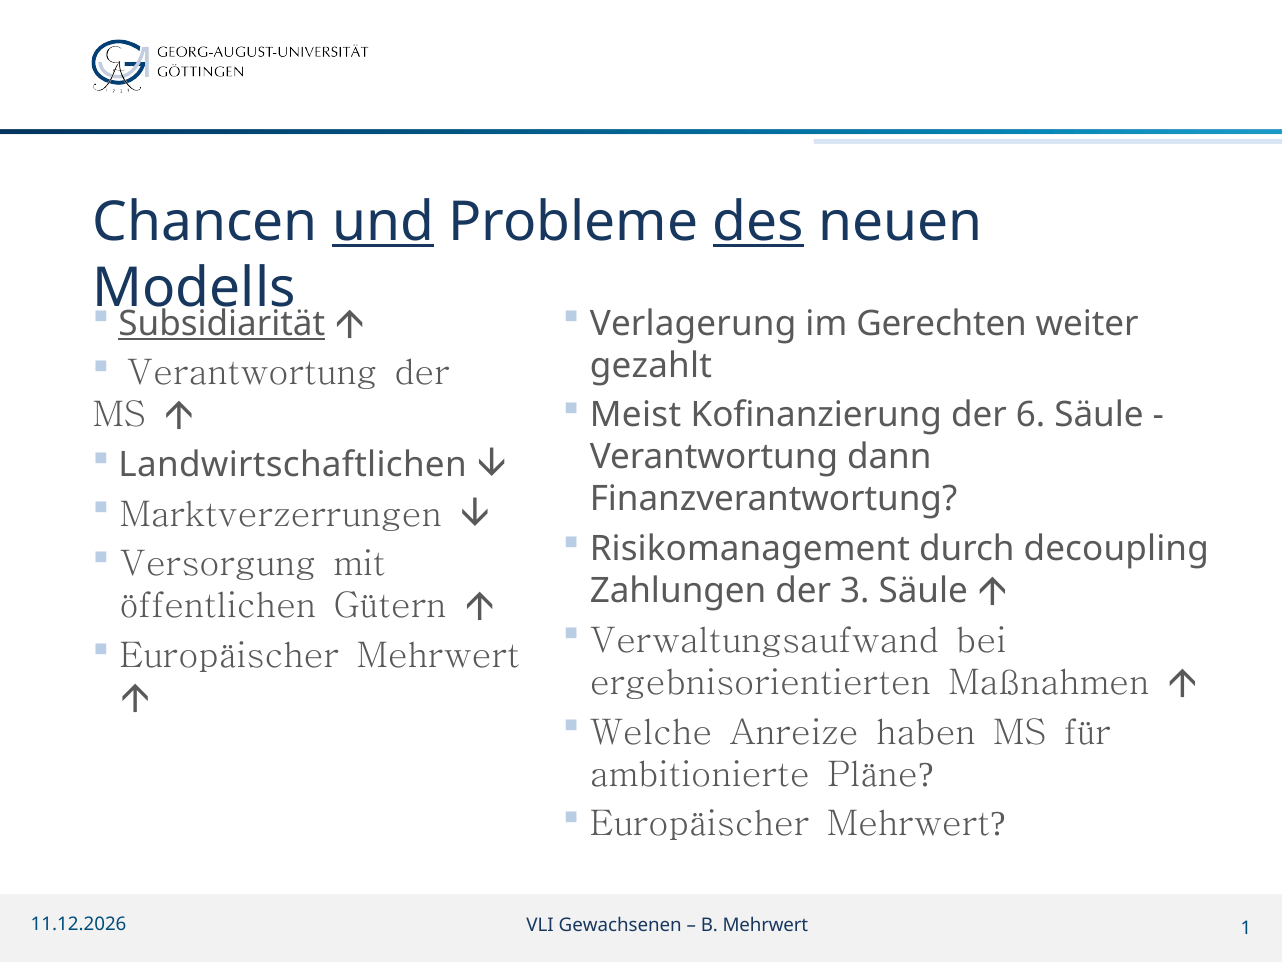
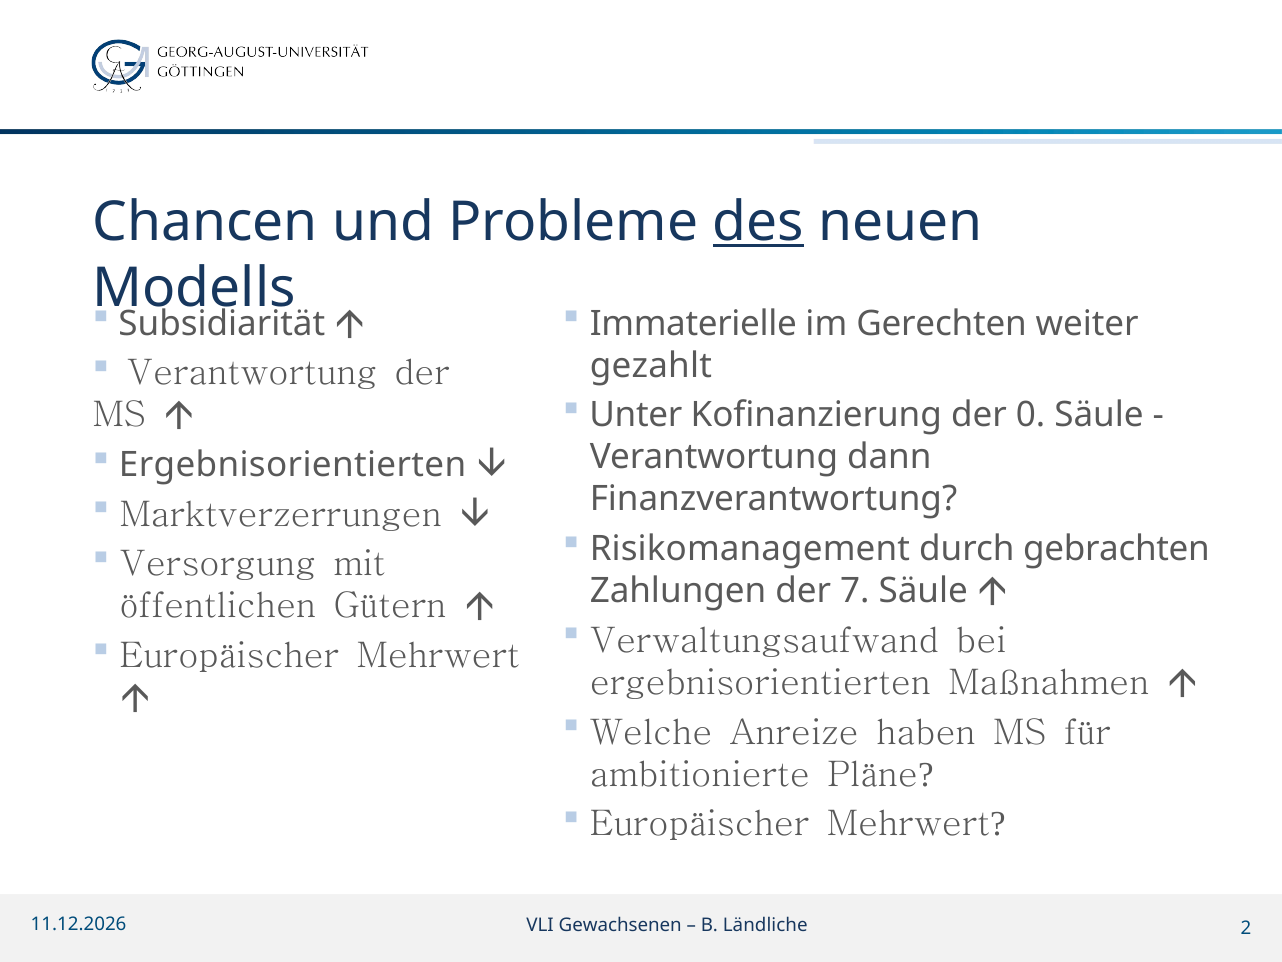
und underline: present -> none
Subsidiarität underline: present -> none
Verlagerung: Verlagerung -> Immaterielle
Meist: Meist -> Unter
6: 6 -> 0
Landwirtschaftlichen at (293, 465): Landwirtschaftlichen -> Ergebnisorientierten
decoupling: decoupling -> gebrachten
3: 3 -> 7
1: 1 -> 2
B Mehrwert: Mehrwert -> Ländliche
